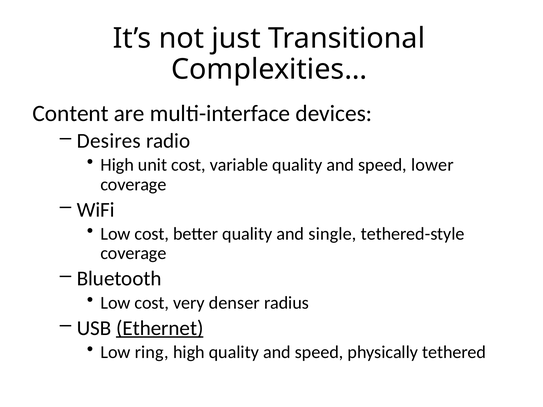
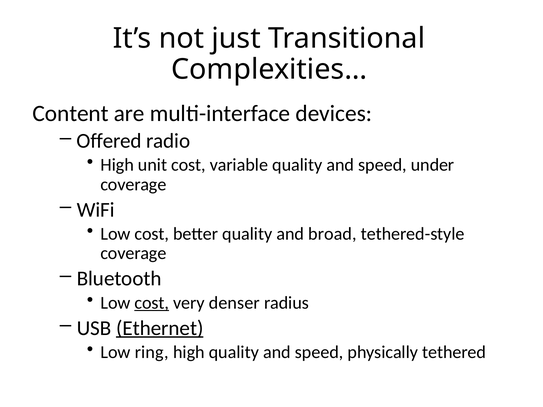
Desires: Desires -> Offered
lower: lower -> under
single: single -> broad
cost at (152, 303) underline: none -> present
